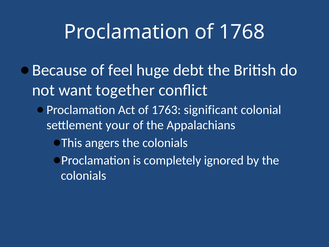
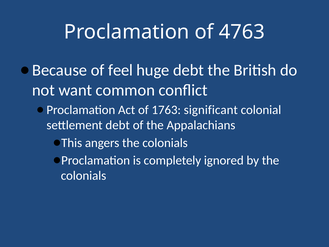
1768: 1768 -> 4763
together: together -> common
settlement your: your -> debt
